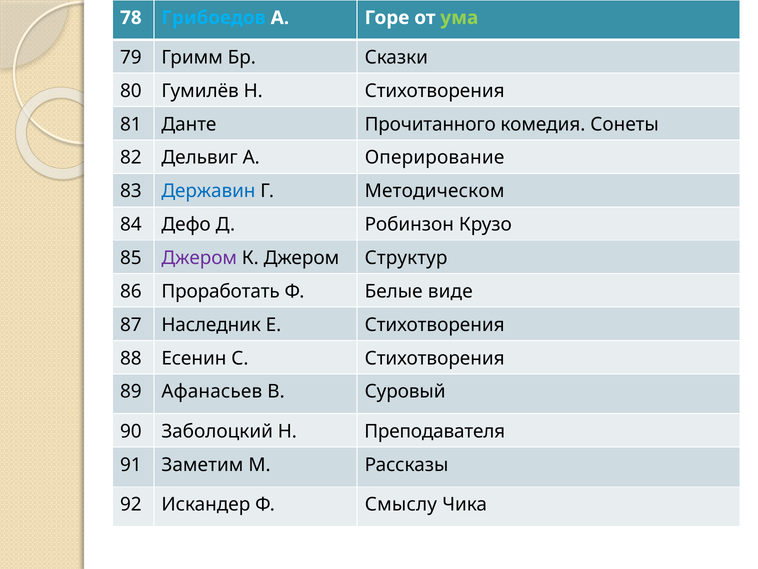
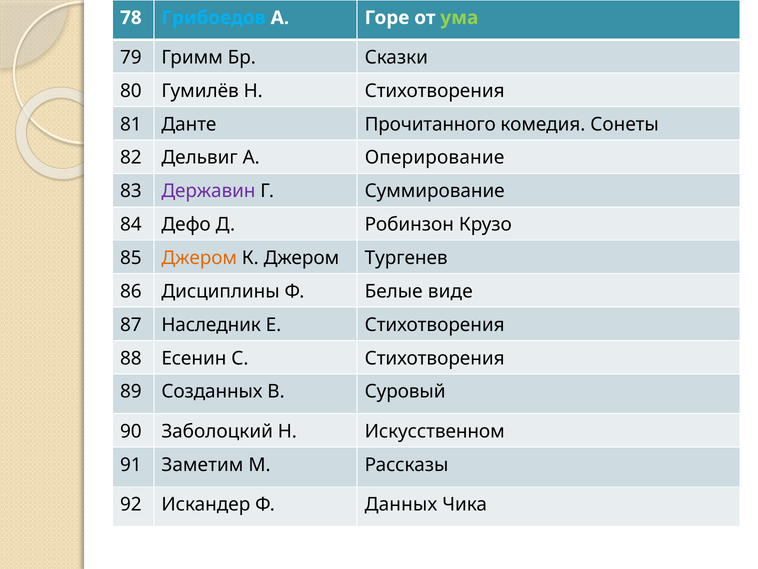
Державин colour: blue -> purple
Методическом: Методическом -> Суммирование
Джером at (199, 258) colour: purple -> orange
Структур: Структур -> Тургенев
Проработать: Проработать -> Дисциплины
Афанасьев: Афанасьев -> Созданных
Преподавателя: Преподавателя -> Искусственном
Смыслу: Смыслу -> Данных
